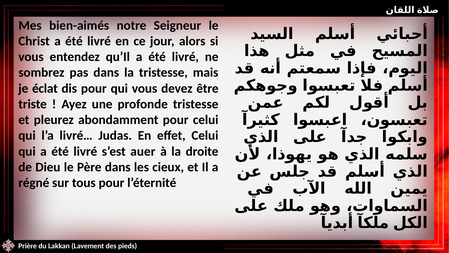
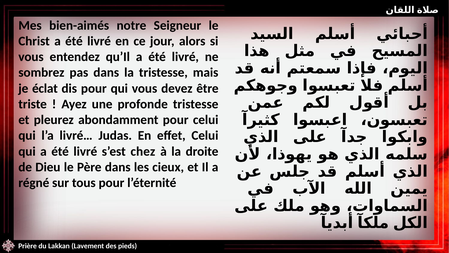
auer: auer -> chez
